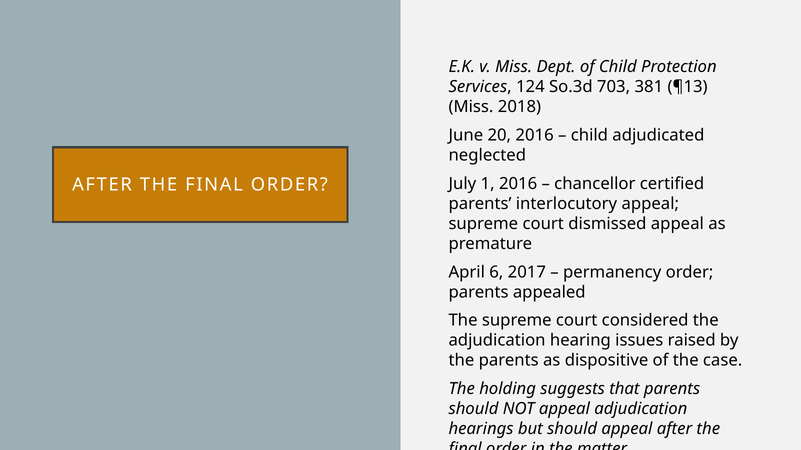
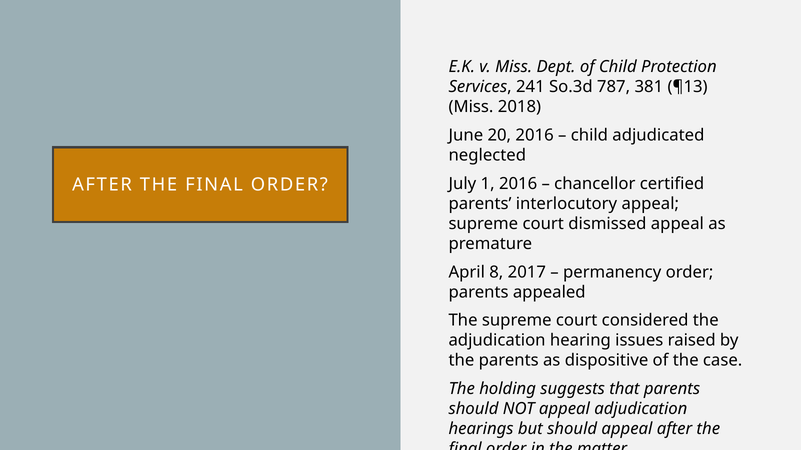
124: 124 -> 241
703: 703 -> 787
6: 6 -> 8
